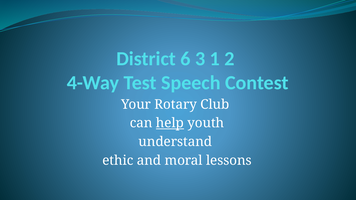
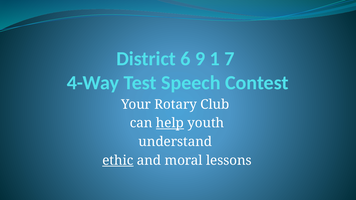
3: 3 -> 9
2: 2 -> 7
ethic underline: none -> present
